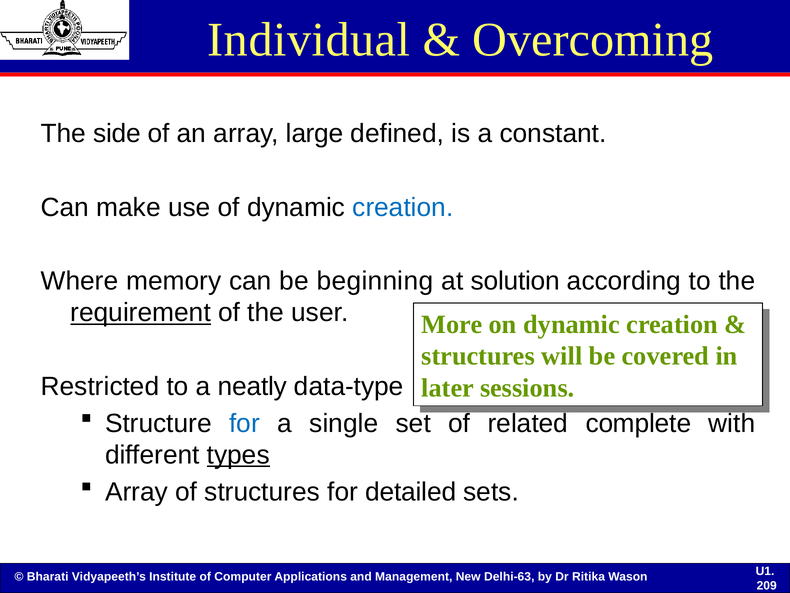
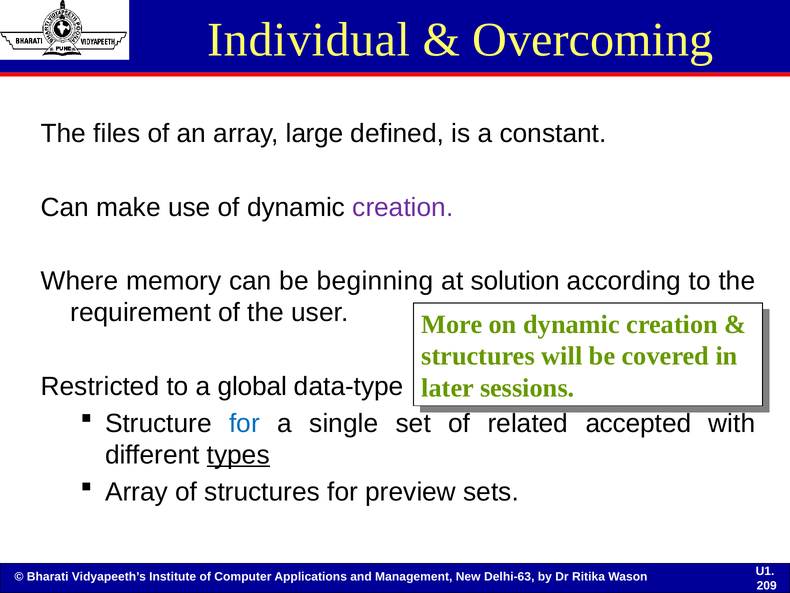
side: side -> files
creation at (403, 207) colour: blue -> purple
requirement underline: present -> none
neatly: neatly -> global
complete: complete -> accepted
detailed: detailed -> preview
